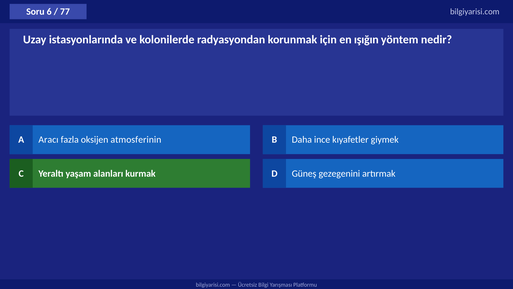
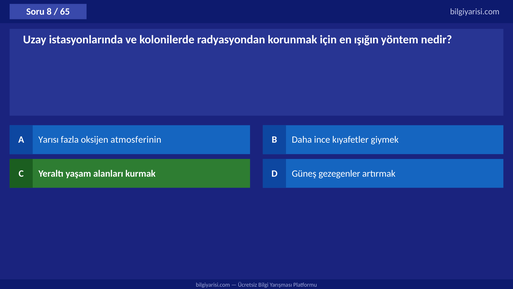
6: 6 -> 8
77: 77 -> 65
Aracı: Aracı -> Yarısı
gezegenini: gezegenini -> gezegenler
